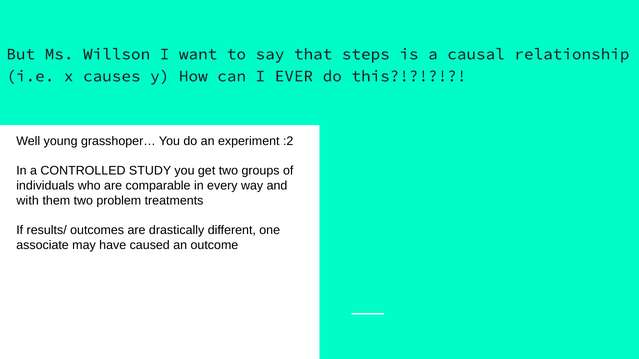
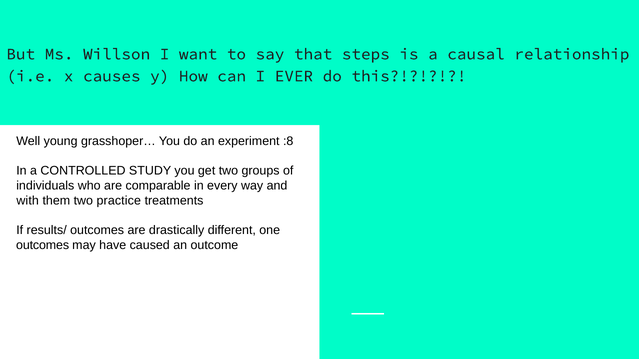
:2: :2 -> :8
problem: problem -> practice
associate at (43, 246): associate -> outcomes
